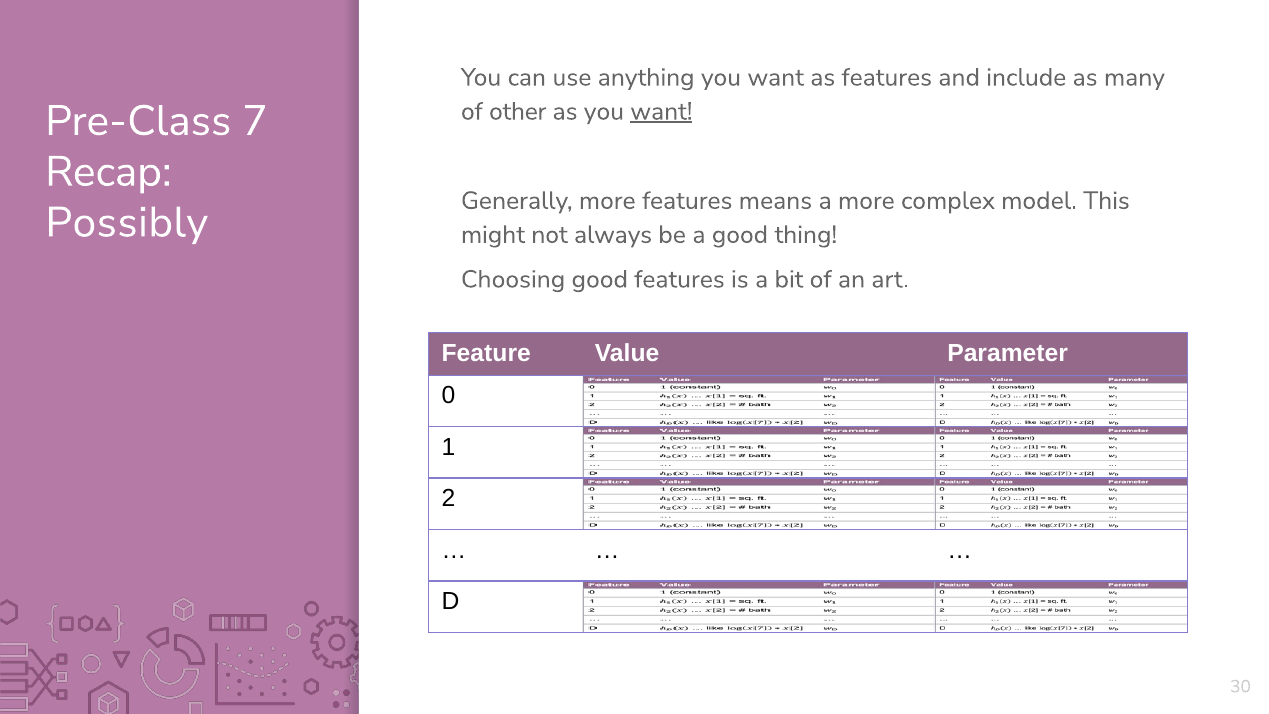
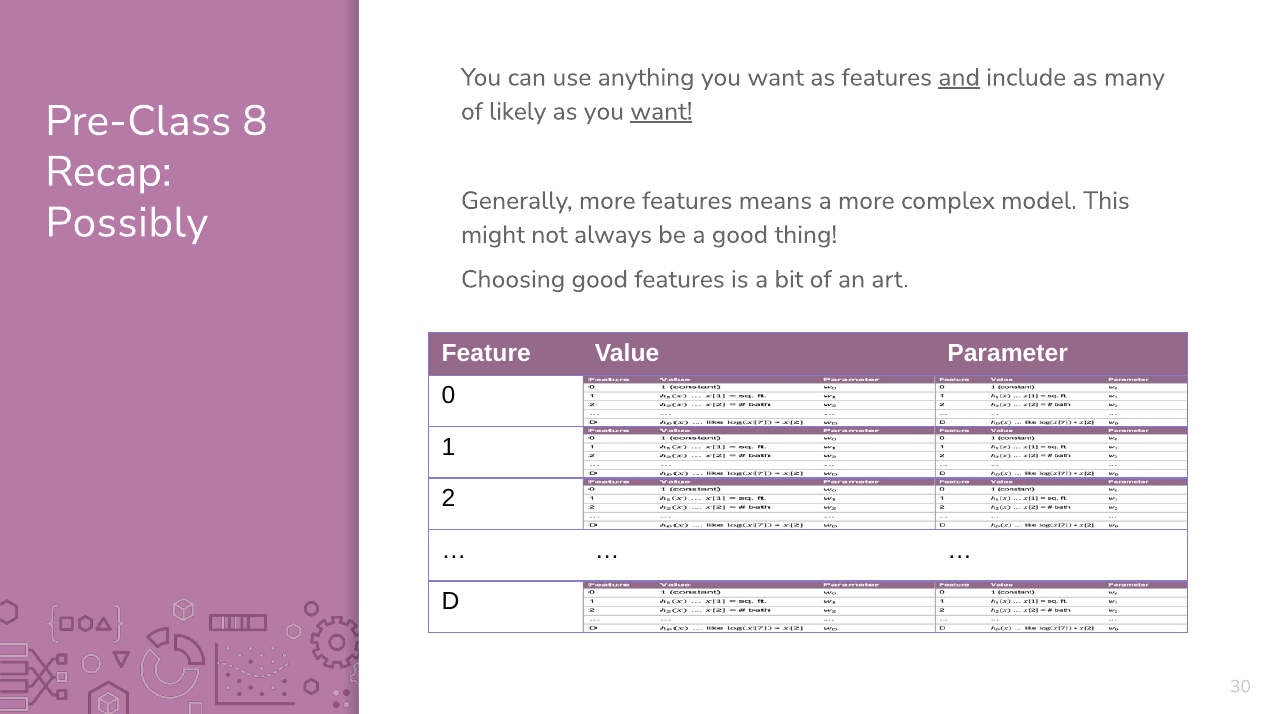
and underline: none -> present
other: other -> likely
7: 7 -> 8
